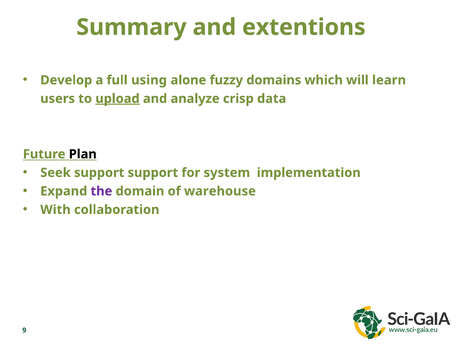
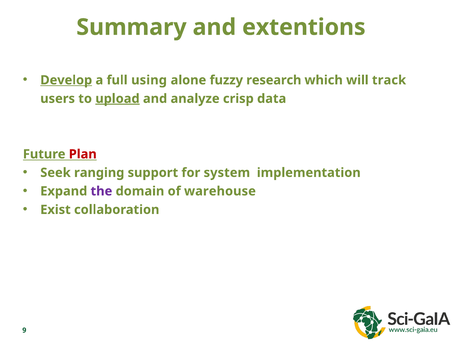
Develop underline: none -> present
domains: domains -> research
learn: learn -> track
Plan colour: black -> red
Seek support: support -> ranging
With: With -> Exist
